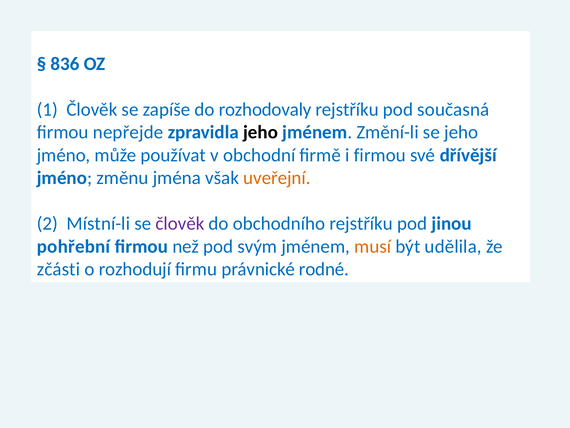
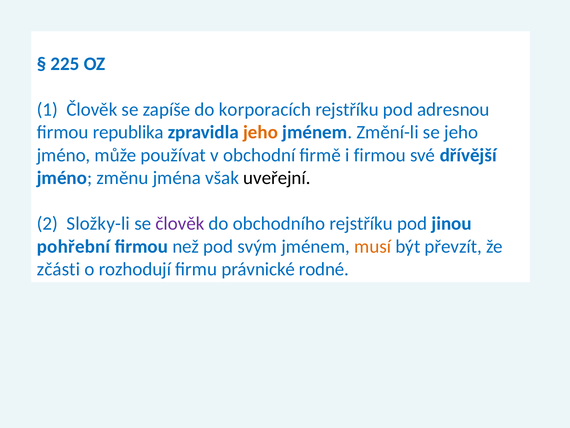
836: 836 -> 225
rozhodovaly: rozhodovaly -> korporacích
současná: současná -> adresnou
nepřejde: nepřejde -> republika
jeho at (260, 132) colour: black -> orange
uveřejní colour: orange -> black
Místní-li: Místní-li -> Složky-li
udělila: udělila -> převzít
